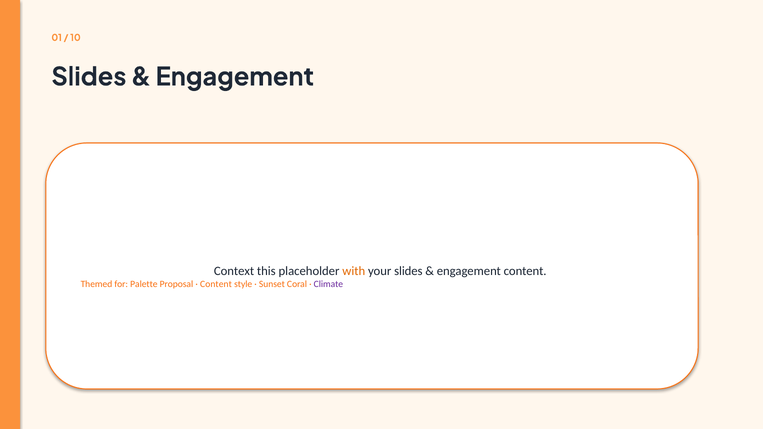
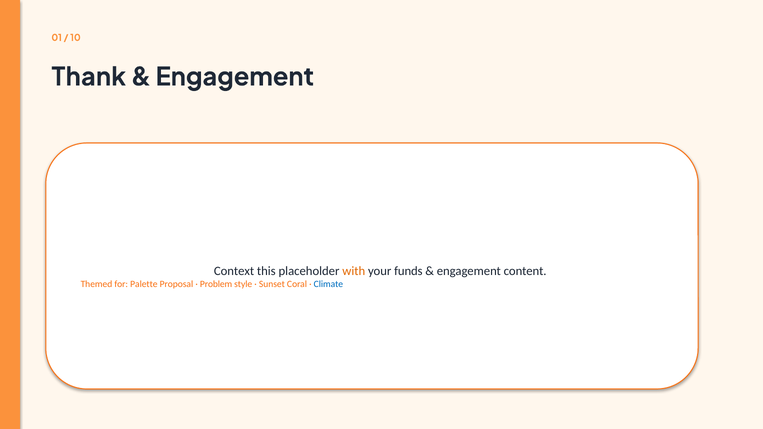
Slides at (89, 77): Slides -> Thank
your slides: slides -> funds
Content at (216, 284): Content -> Problem
Climate colour: purple -> blue
